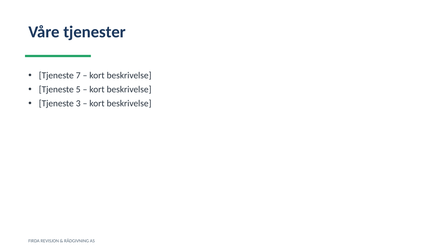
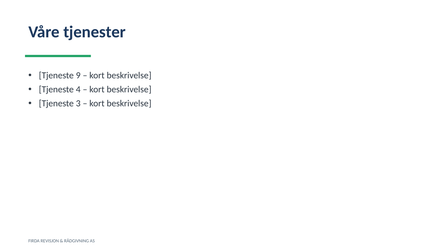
7: 7 -> 9
5: 5 -> 4
